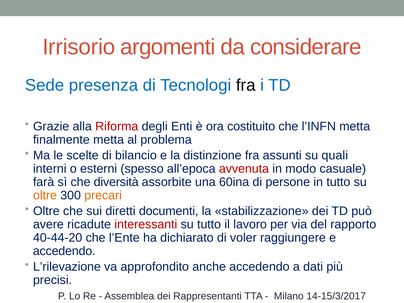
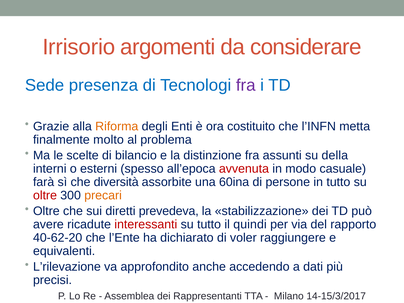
fra at (246, 85) colour: black -> purple
Riforma colour: red -> orange
finalmente metta: metta -> molto
quali: quali -> della
oltre at (45, 195) colour: orange -> red
documenti: documenti -> prevedeva
lavoro: lavoro -> quindi
40-44-20: 40-44-20 -> 40-62-20
accedendo at (64, 251): accedendo -> equivalenti
